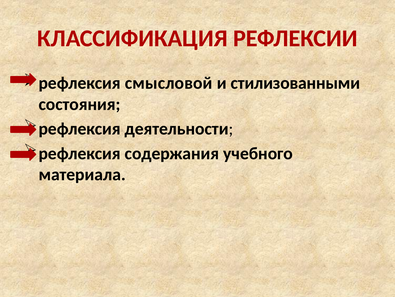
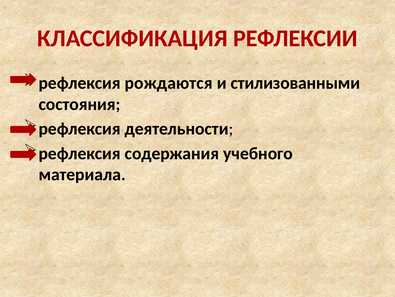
смысловой: смысловой -> рождаются
